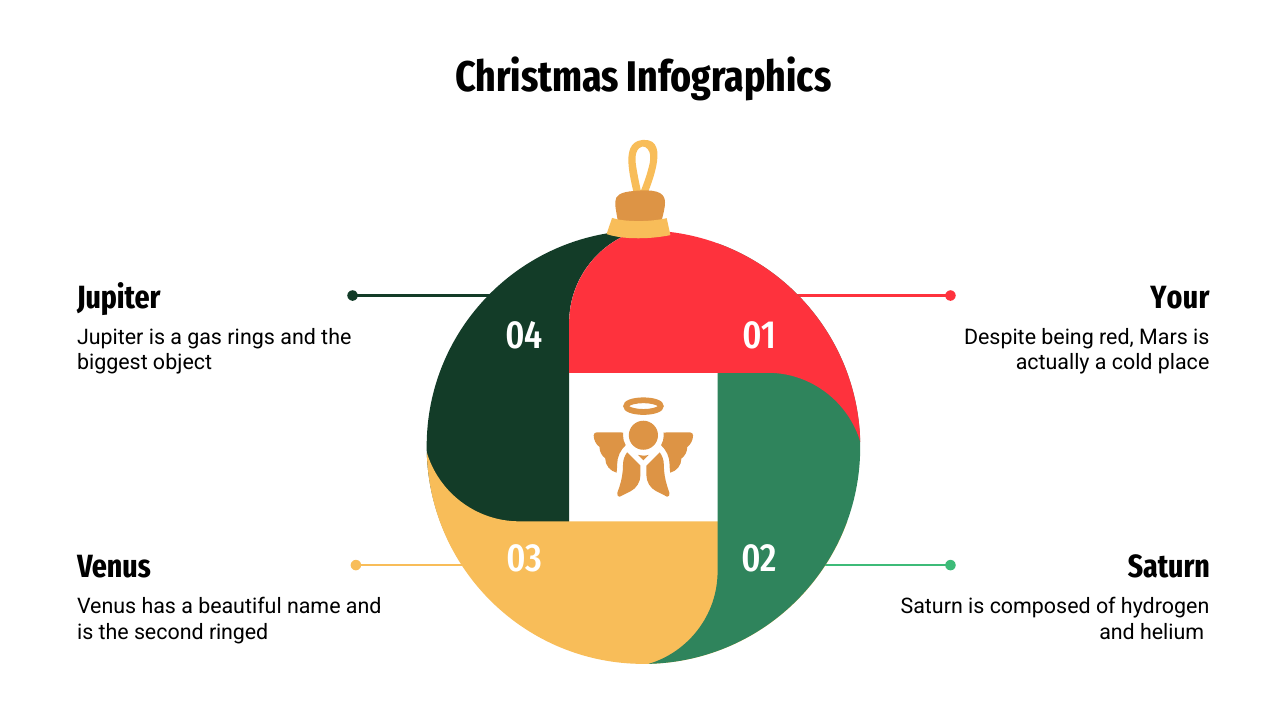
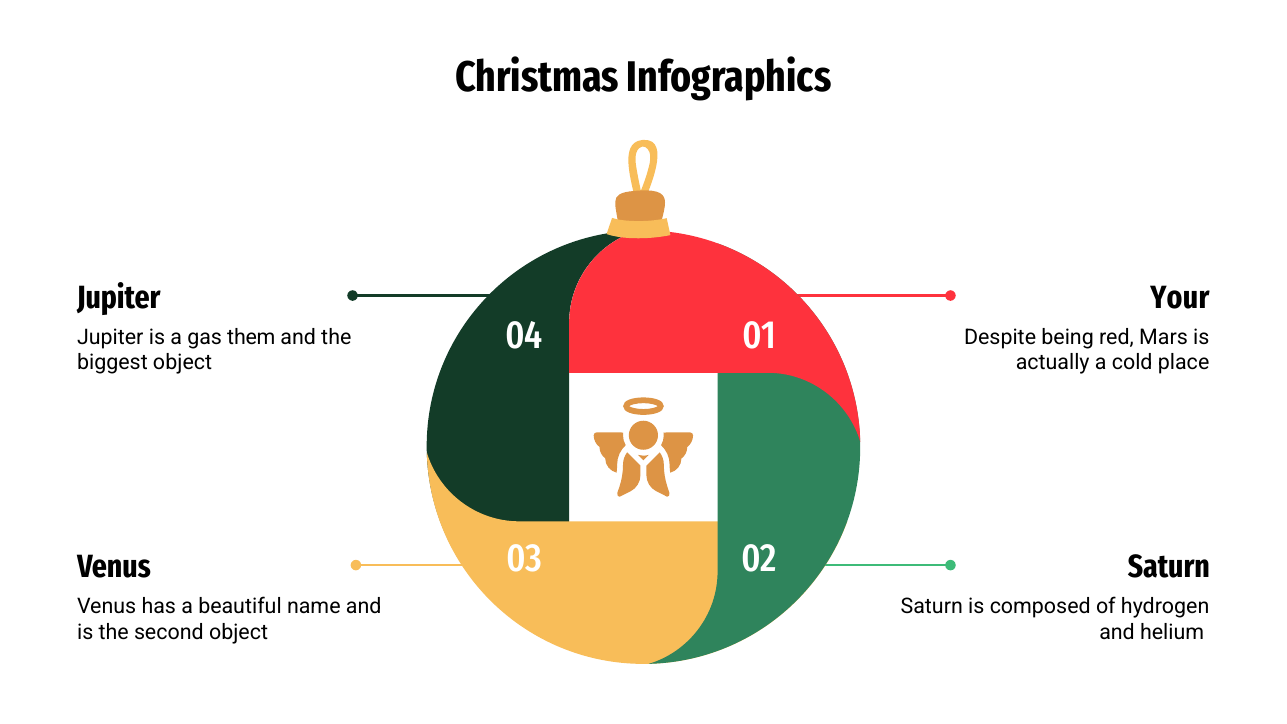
rings: rings -> them
second ringed: ringed -> object
